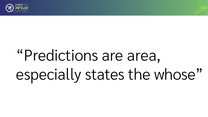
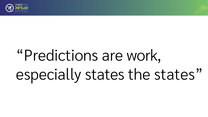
area: area -> work
the whose: whose -> states
